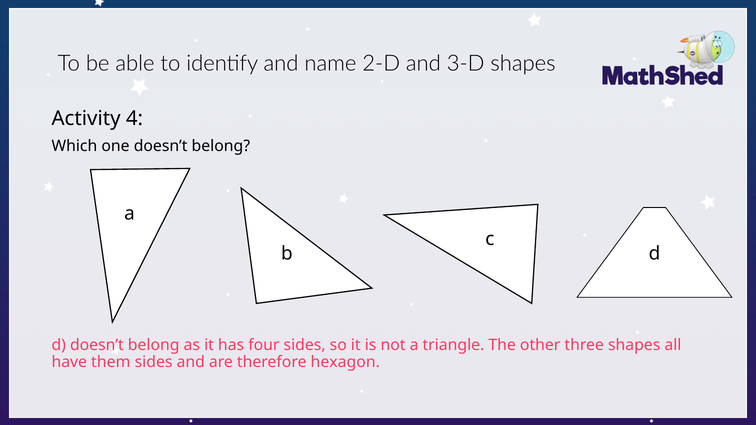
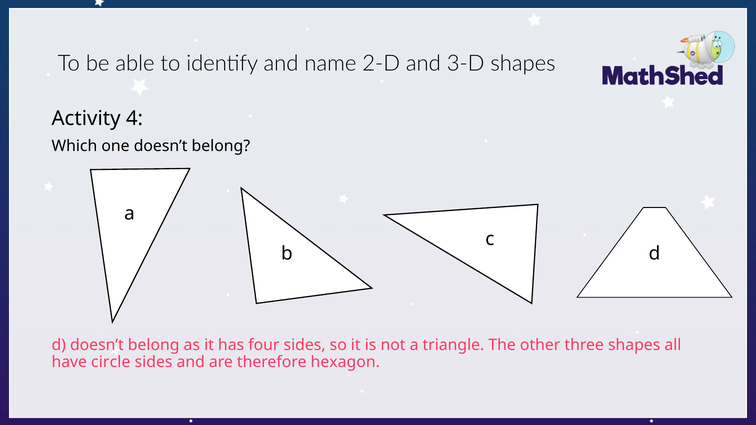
them: them -> circle
